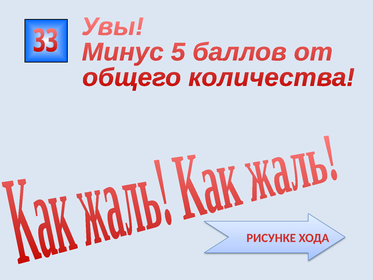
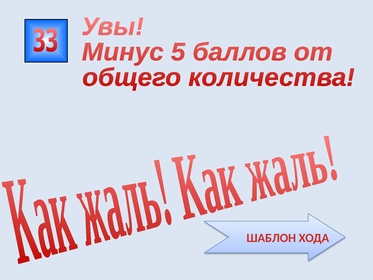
РИСУНКЕ: РИСУНКЕ -> ШАБЛОН
